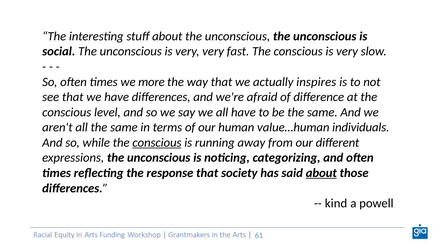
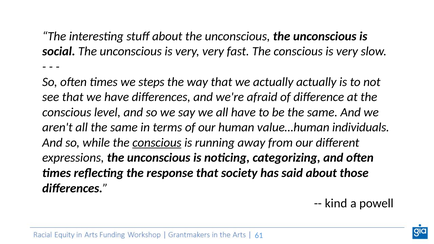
more: more -> steps
actually inspires: inspires -> actually
about at (321, 173) underline: present -> none
